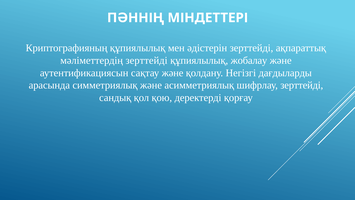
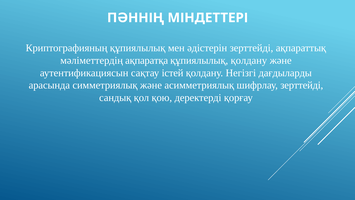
мәліметтердің зерттейді: зерттейді -> ақпаратқа
құпиялылық жобалау: жобалау -> қолдану
сақтау және: және -> істей
